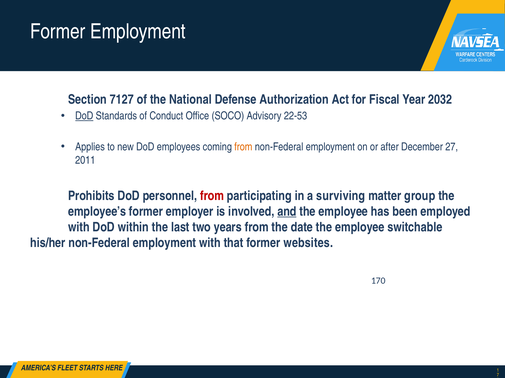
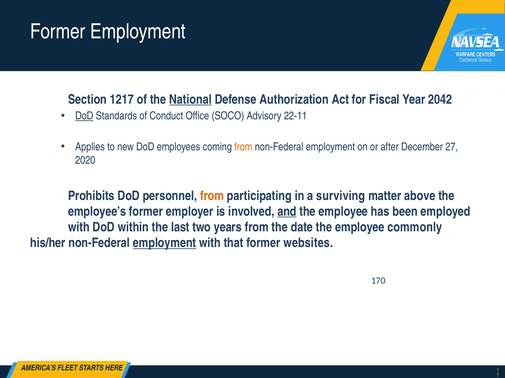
7127: 7127 -> 1217
National underline: none -> present
2032: 2032 -> 2042
22-53: 22-53 -> 22-11
2011: 2011 -> 2020
from at (212, 196) colour: red -> orange
group: group -> above
switchable: switchable -> commonly
employment at (165, 243) underline: none -> present
